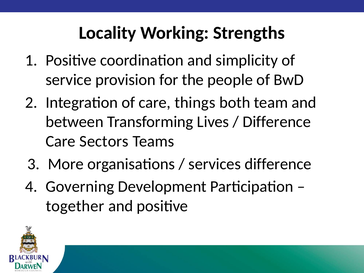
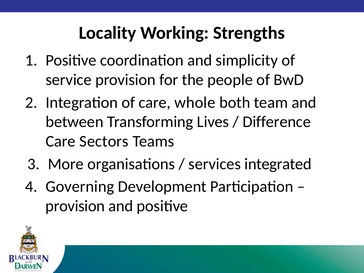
things: things -> whole
services difference: difference -> integrated
together at (75, 206): together -> provision
